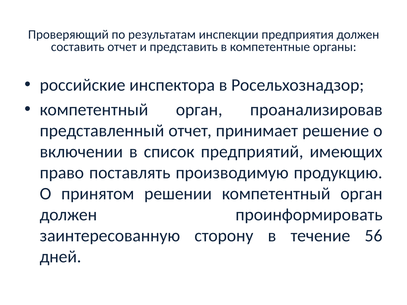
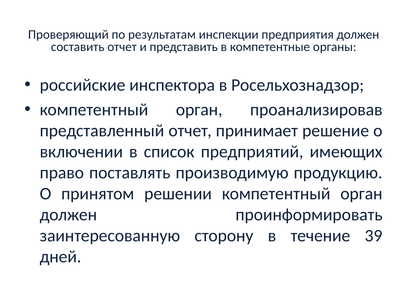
56: 56 -> 39
